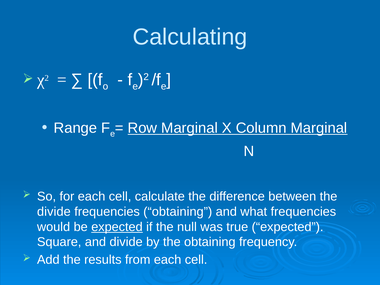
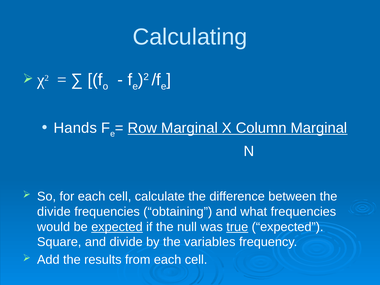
Range: Range -> Hands
true underline: none -> present
the obtaining: obtaining -> variables
